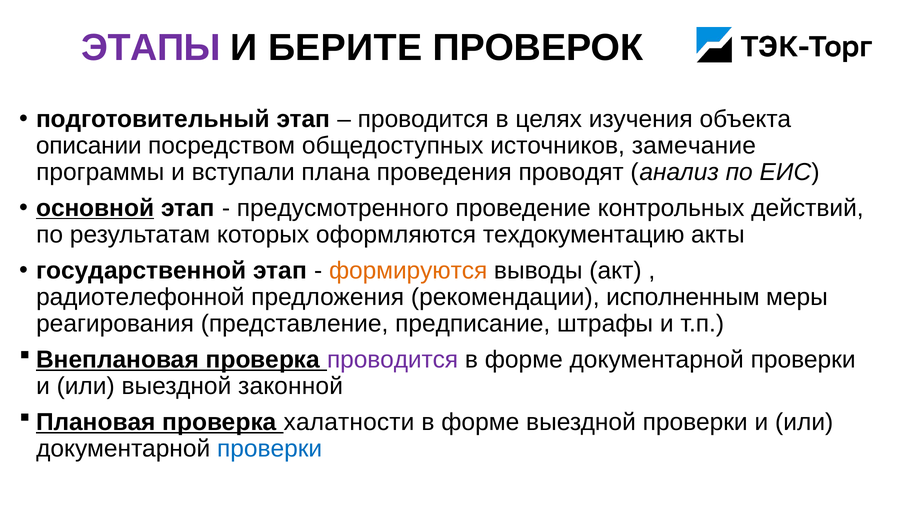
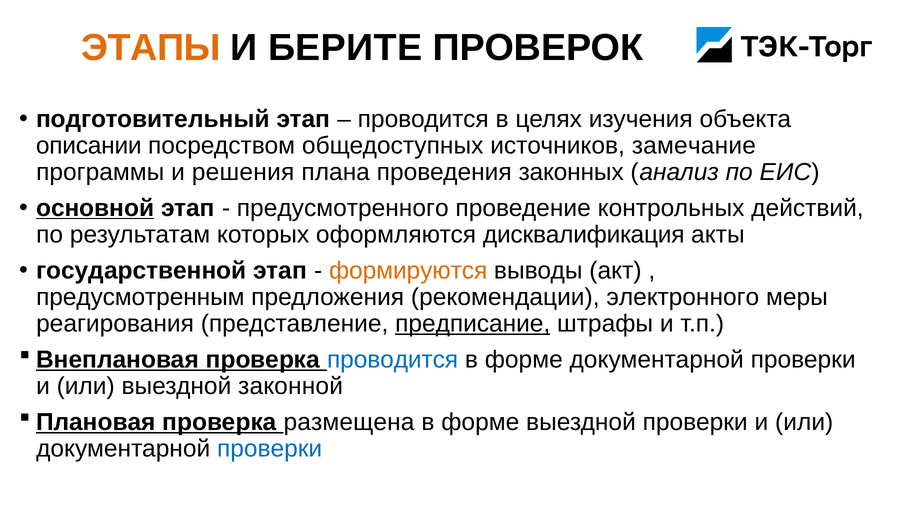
ЭТАПЫ colour: purple -> orange
вступали: вступали -> решения
проводят: проводят -> законных
техдокументацию: техдокументацию -> дисквалификация
радиотелефонной: радиотелефонной -> предусмотренным
исполненным: исполненным -> электронного
предписание underline: none -> present
проводится at (393, 360) colour: purple -> blue
халатности: халатности -> размещена
